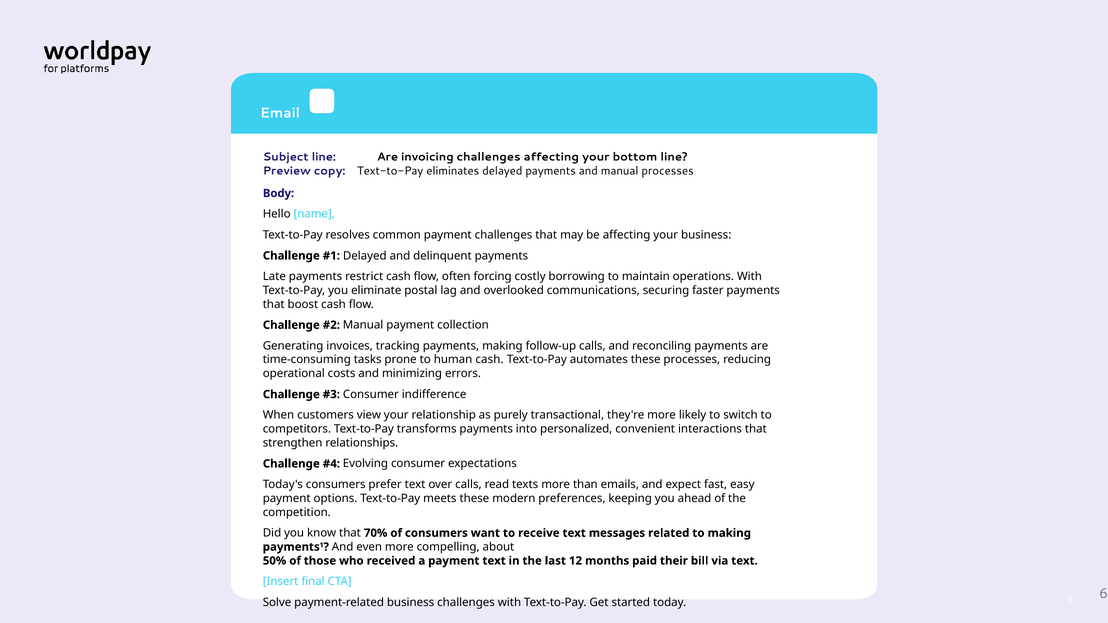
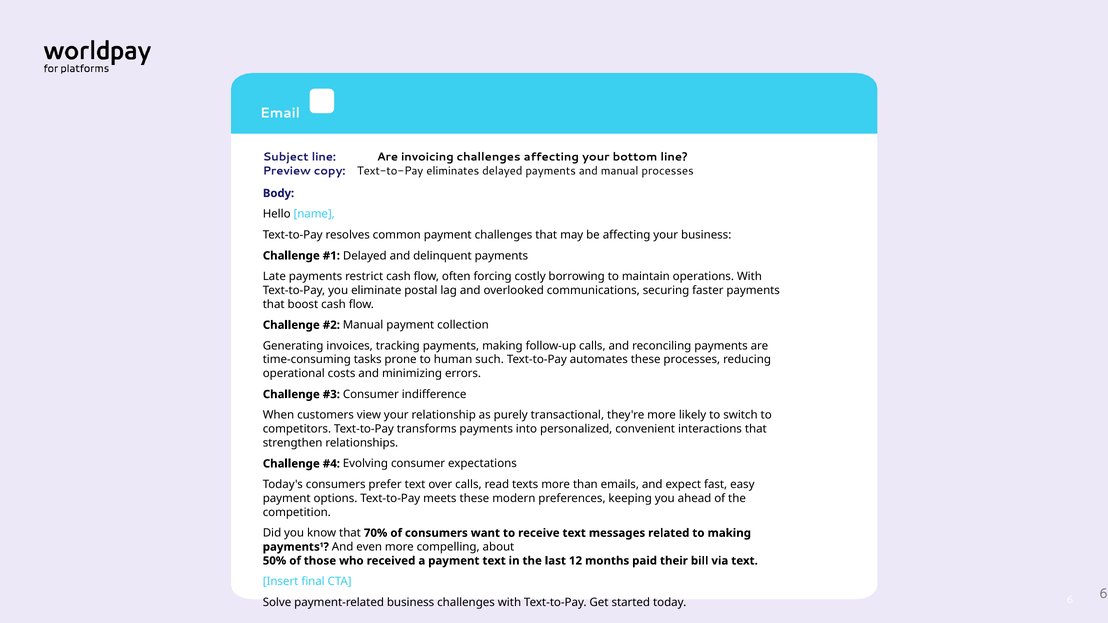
human cash: cash -> such
